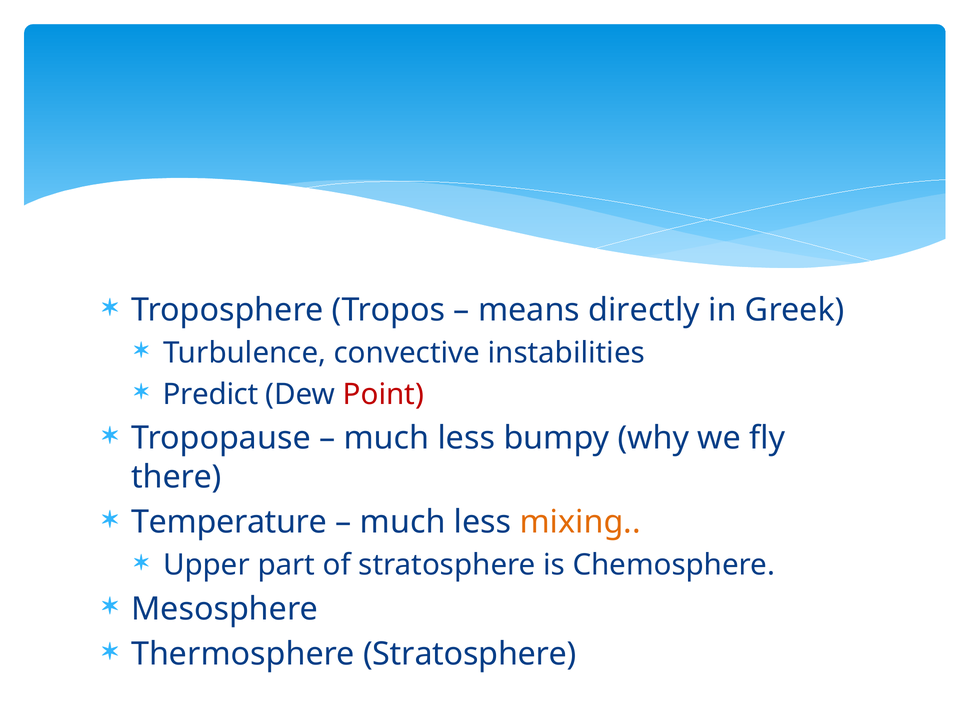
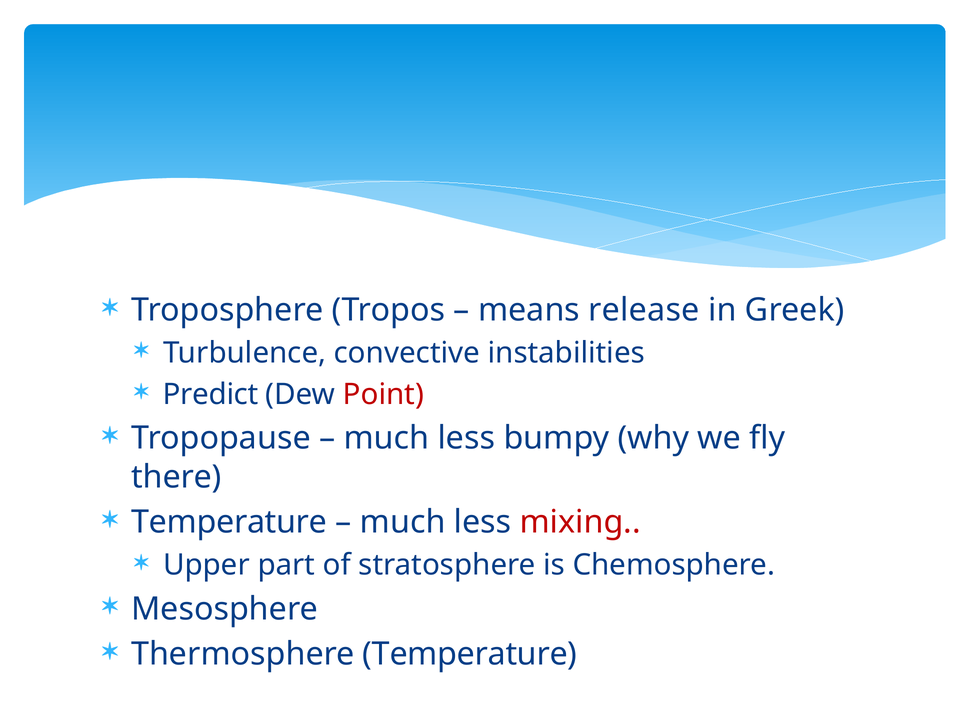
directly: directly -> release
mixing colour: orange -> red
Thermosphere Stratosphere: Stratosphere -> Temperature
